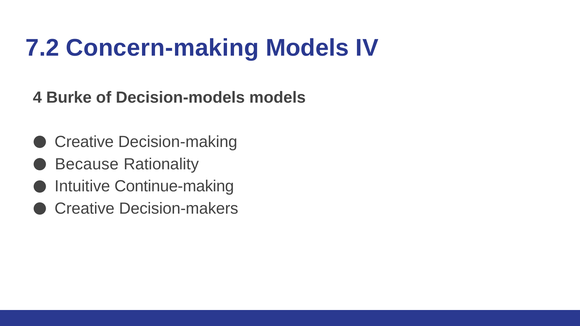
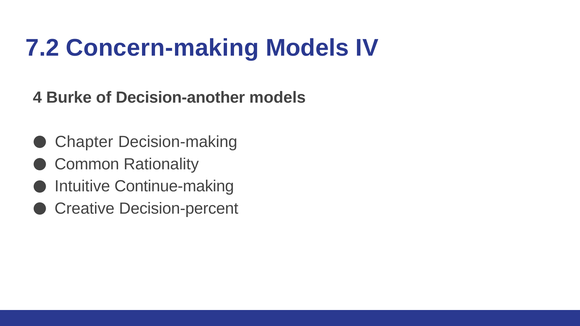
Decision-models: Decision-models -> Decision-another
Creative at (84, 142): Creative -> Chapter
Because: Because -> Common
Decision-makers: Decision-makers -> Decision-percent
